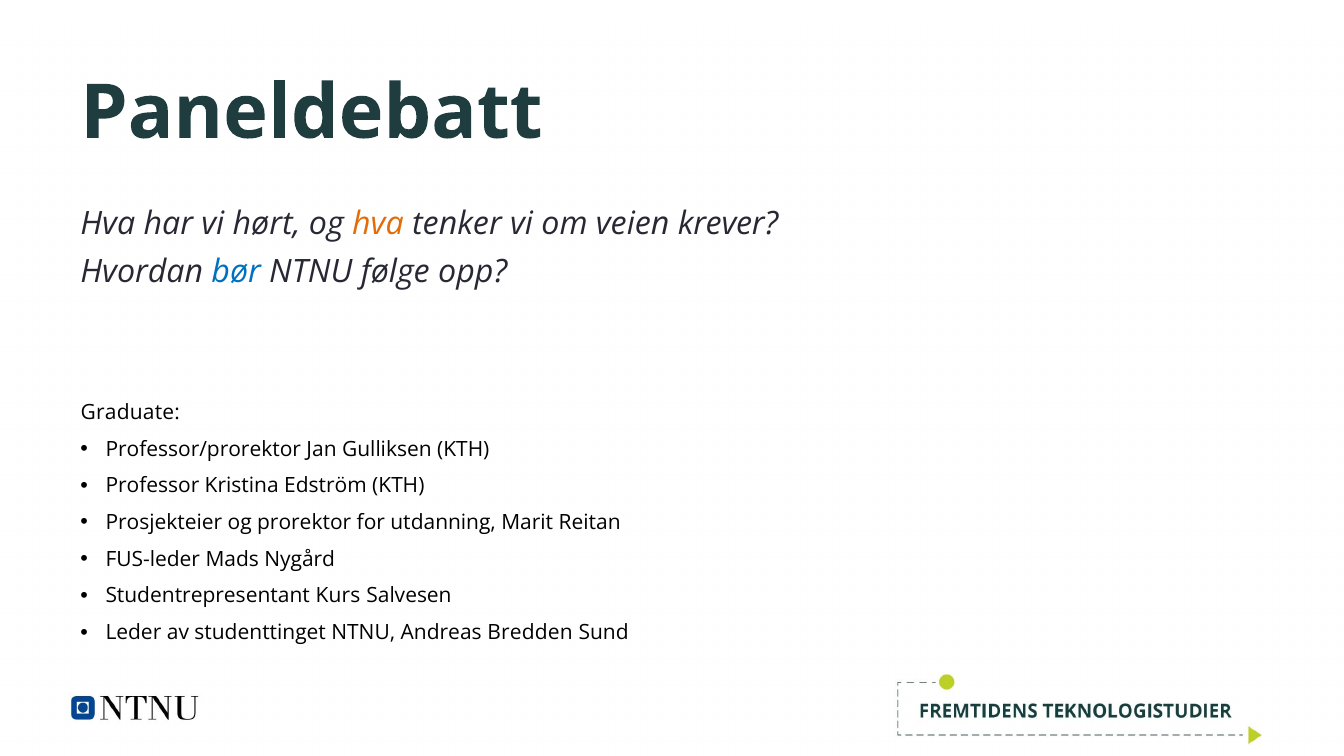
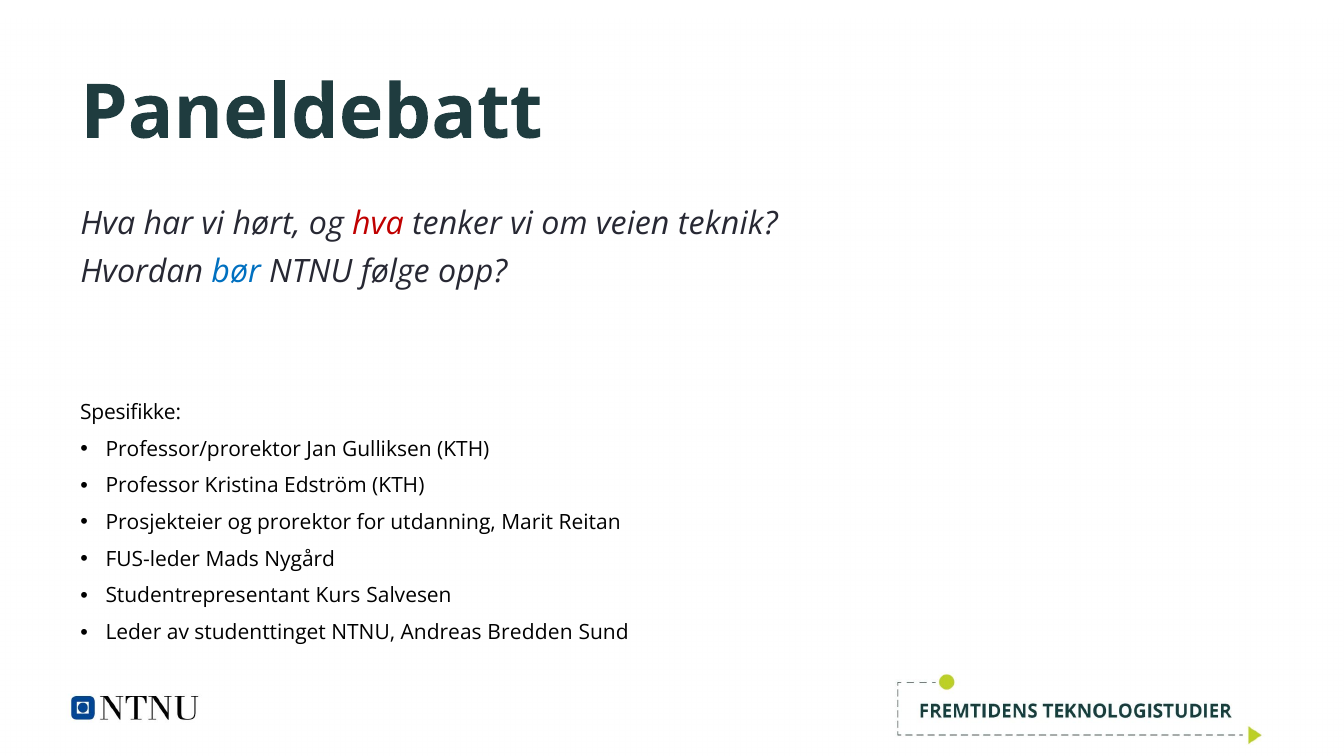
hva at (378, 223) colour: orange -> red
krever: krever -> teknik
Graduate: Graduate -> Spesifikke
